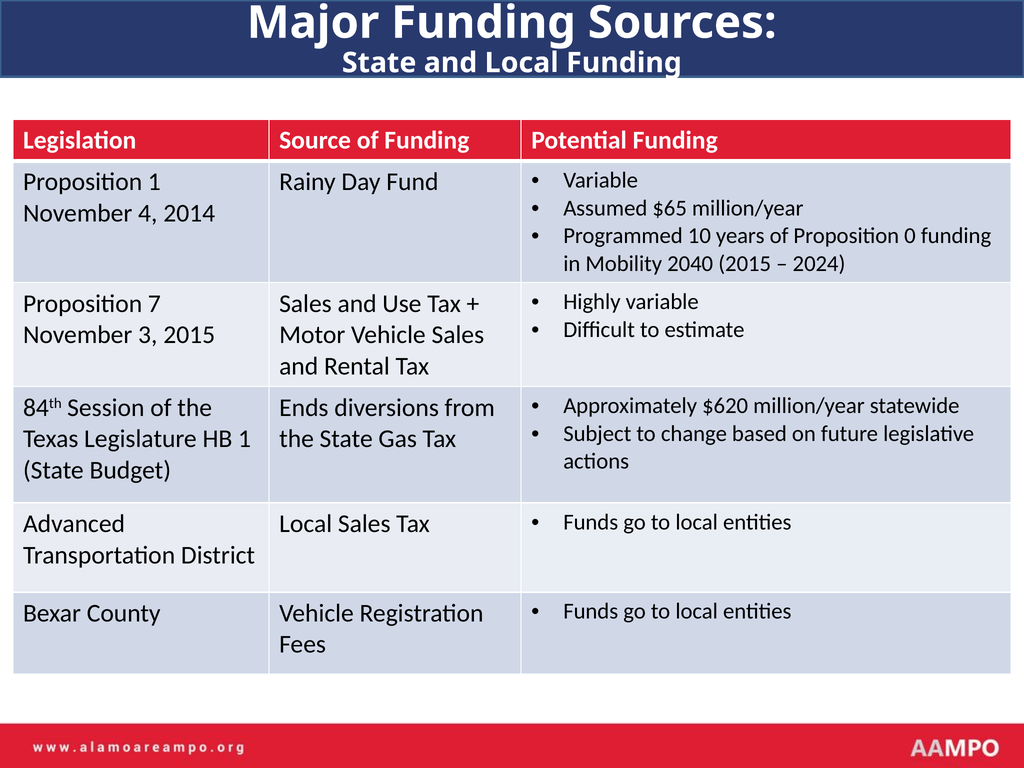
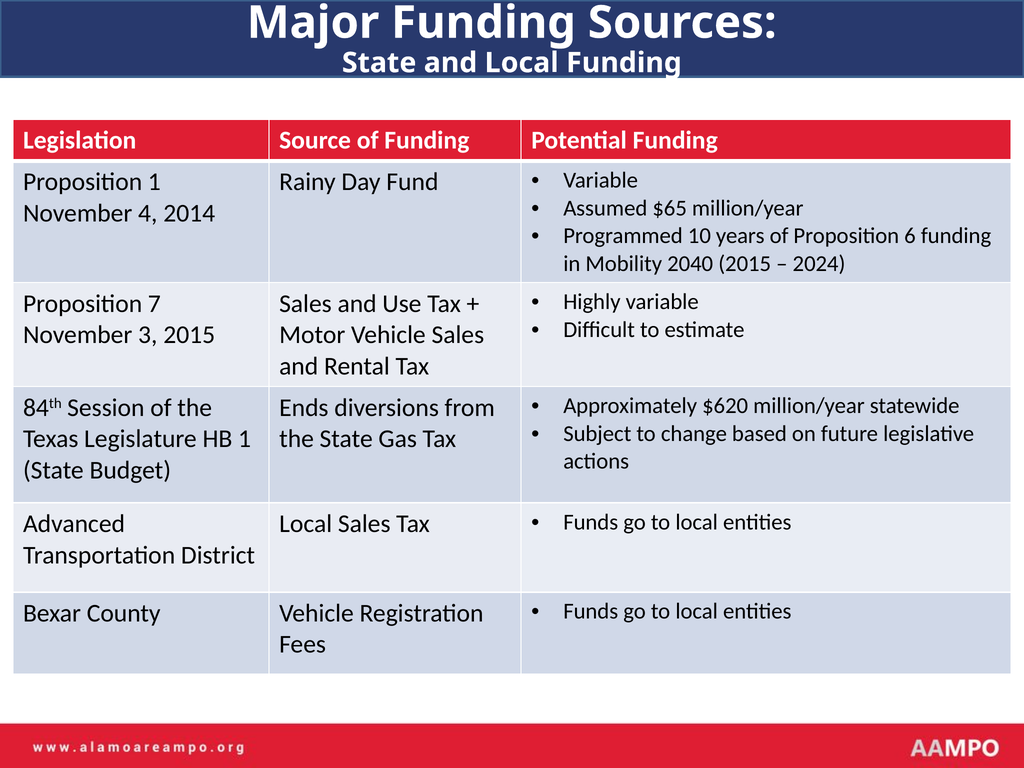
0: 0 -> 6
